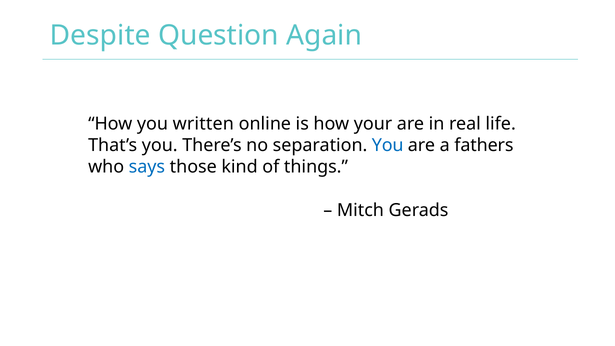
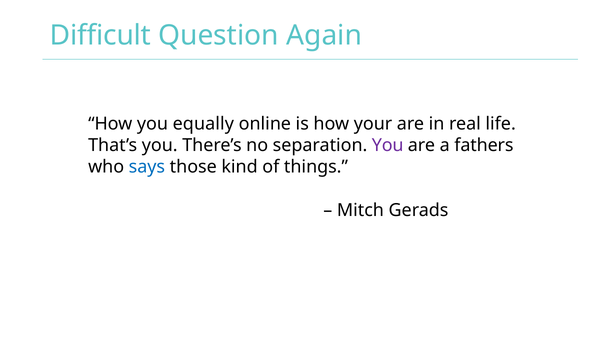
Despite: Despite -> Difficult
written: written -> equally
You at (388, 145) colour: blue -> purple
